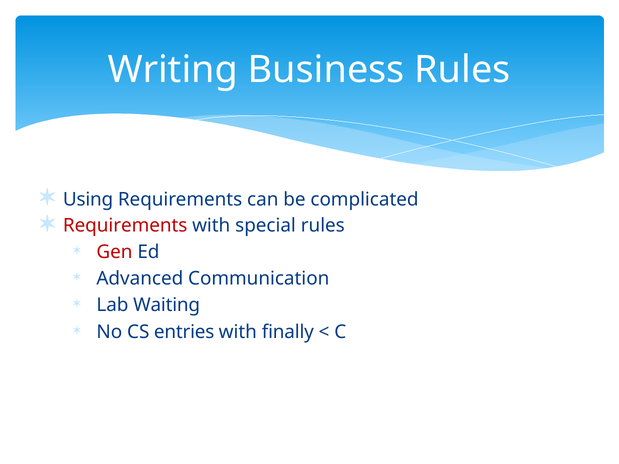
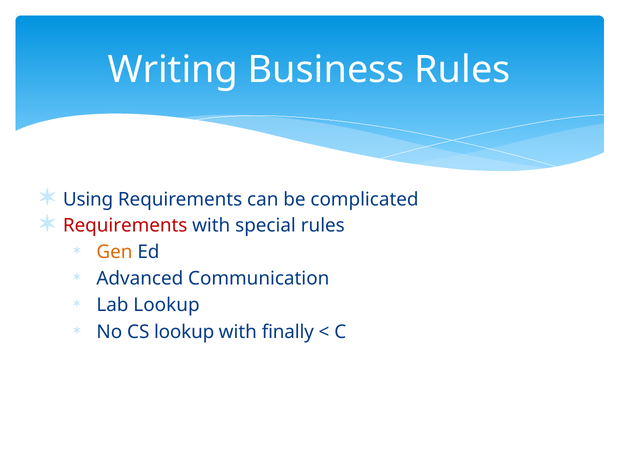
Gen colour: red -> orange
Lab Waiting: Waiting -> Lookup
CS entries: entries -> lookup
